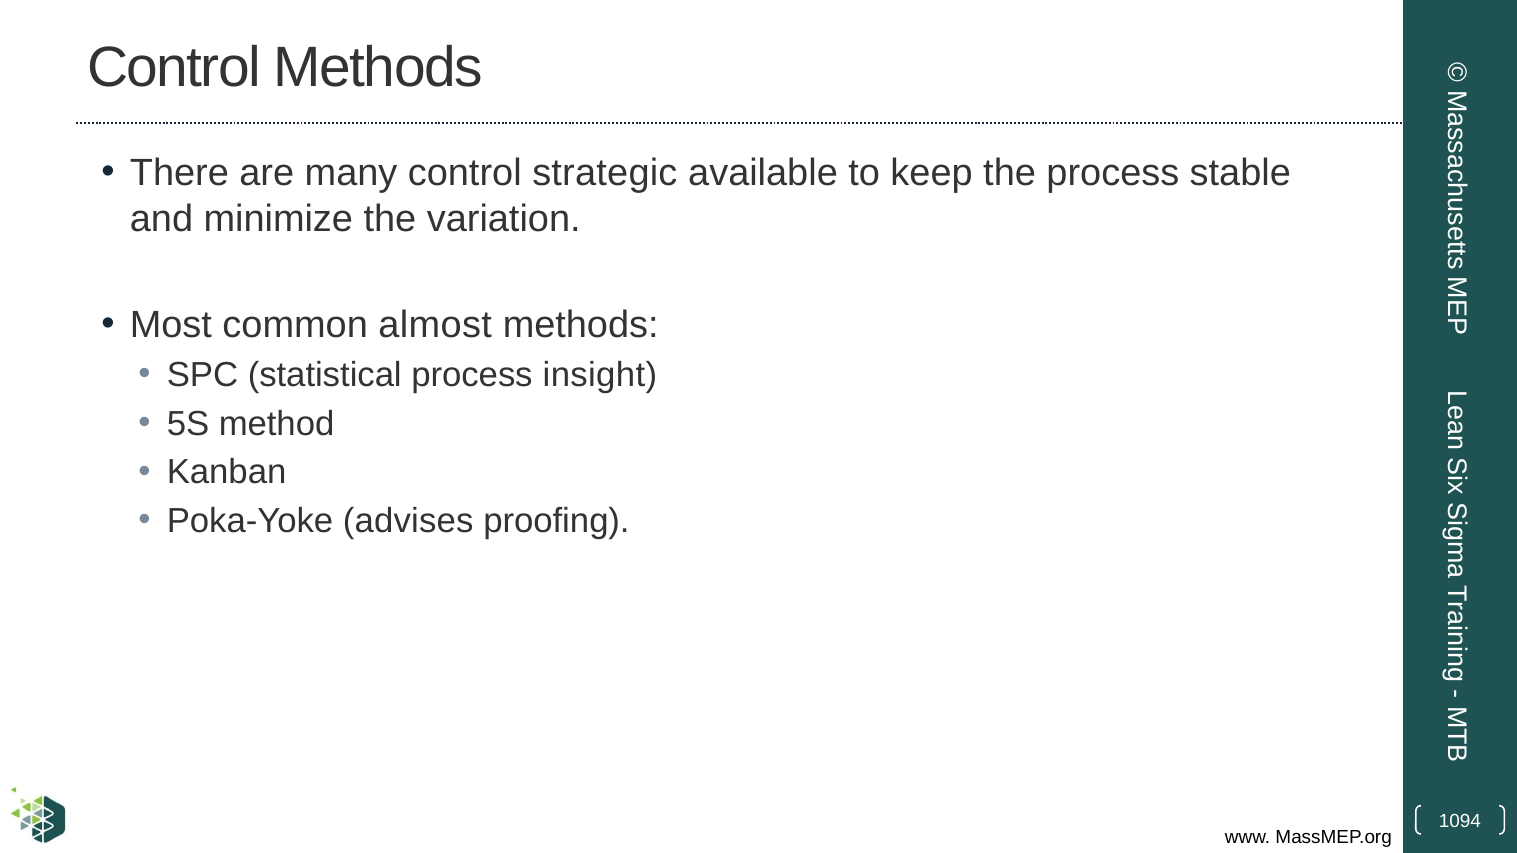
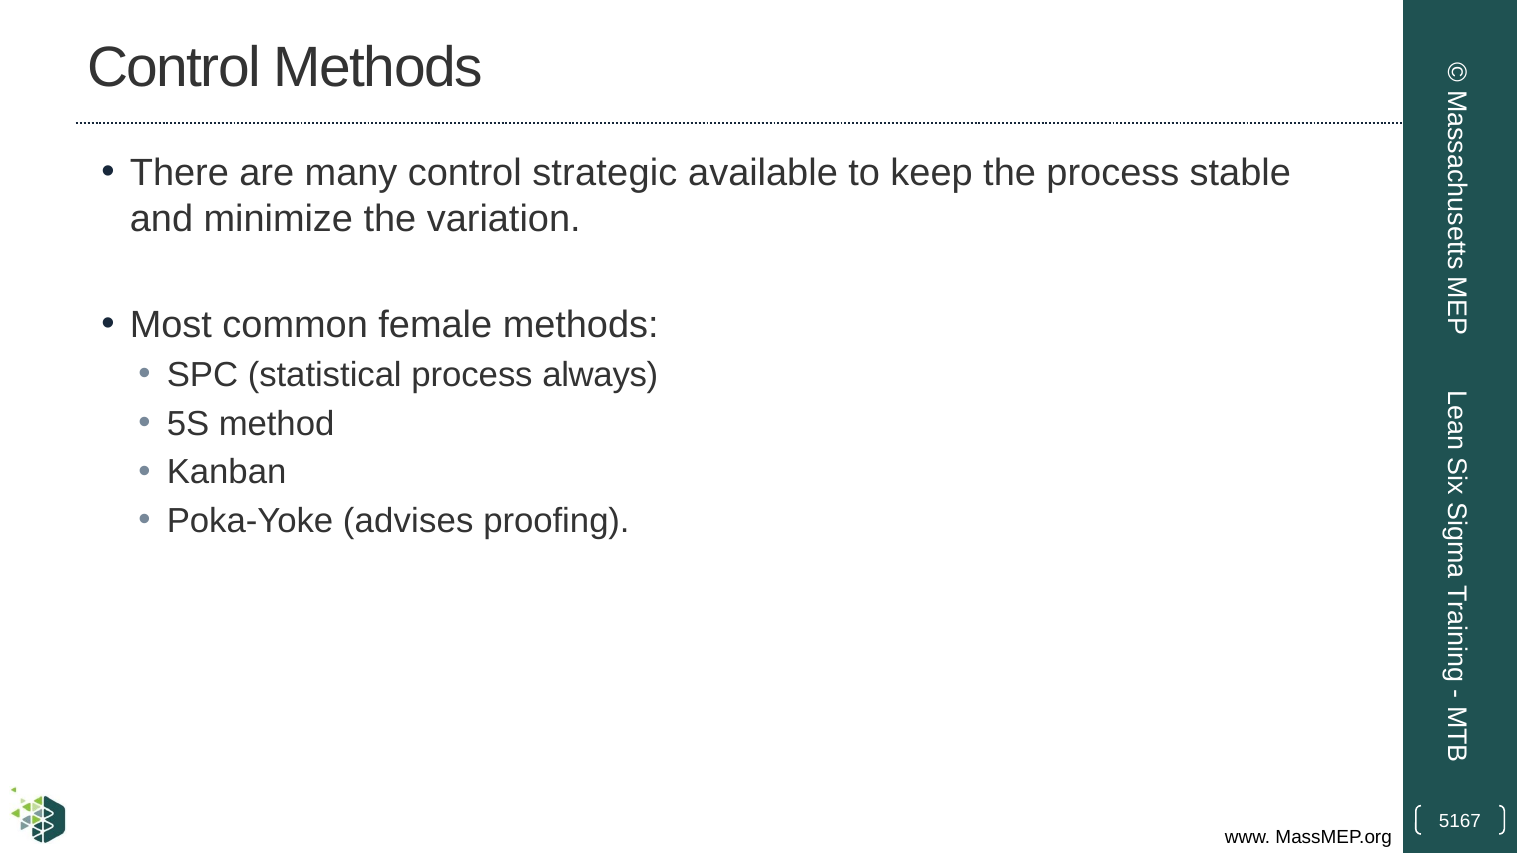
almost: almost -> female
insight: insight -> always
1094: 1094 -> 5167
